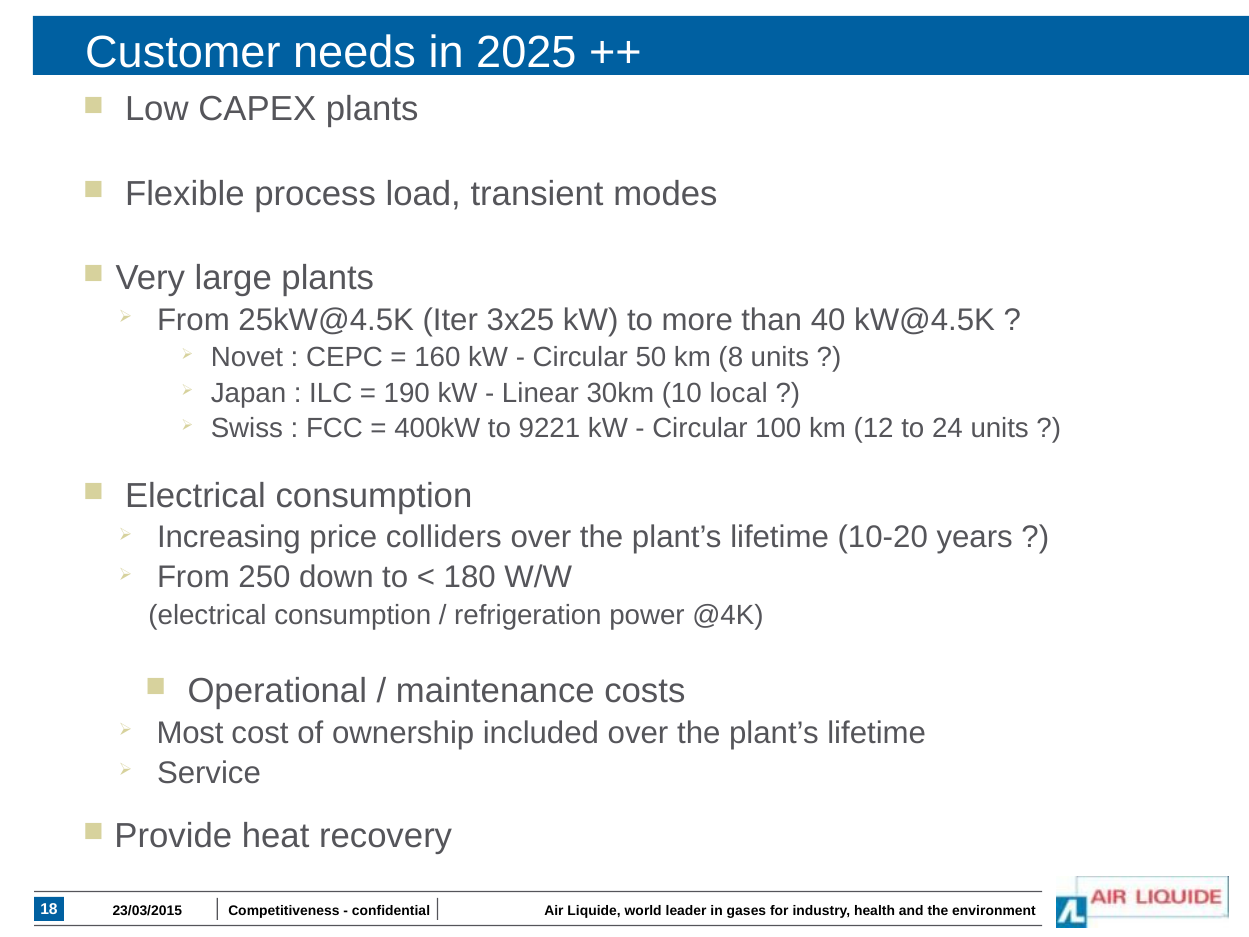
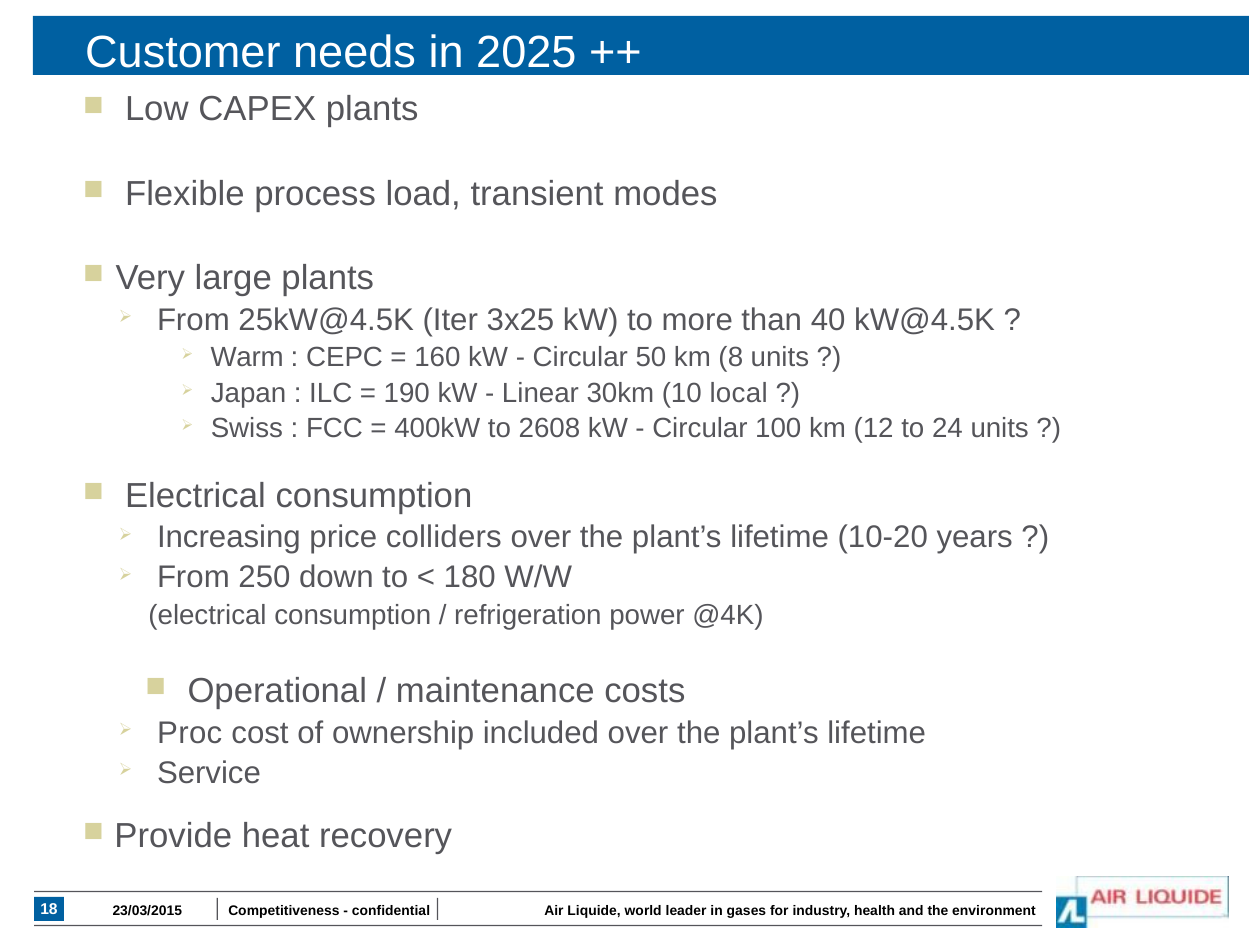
Novet: Novet -> Warm
9221: 9221 -> 2608
Most: Most -> Proc
